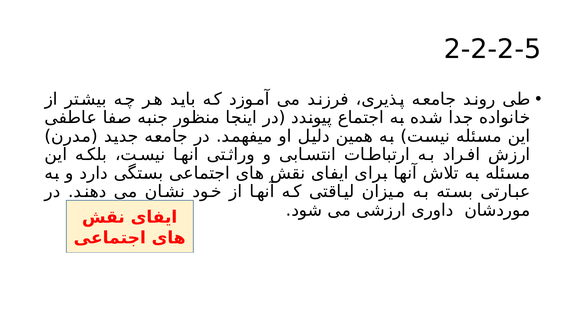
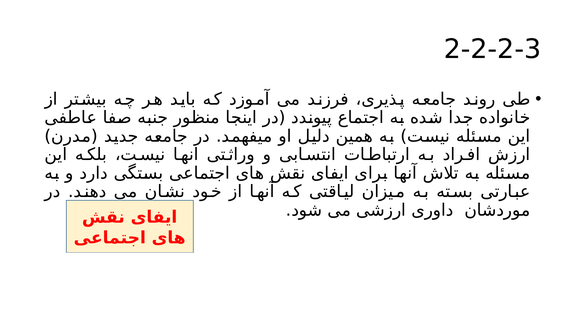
2-2-2-5: 2-2-2-5 -> 2-2-2-3
